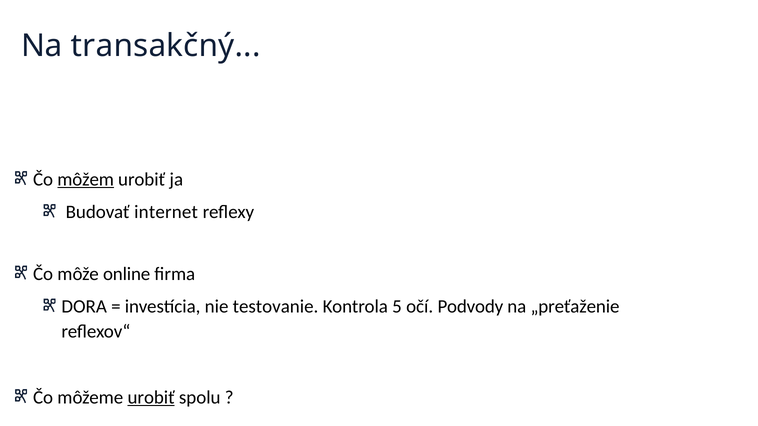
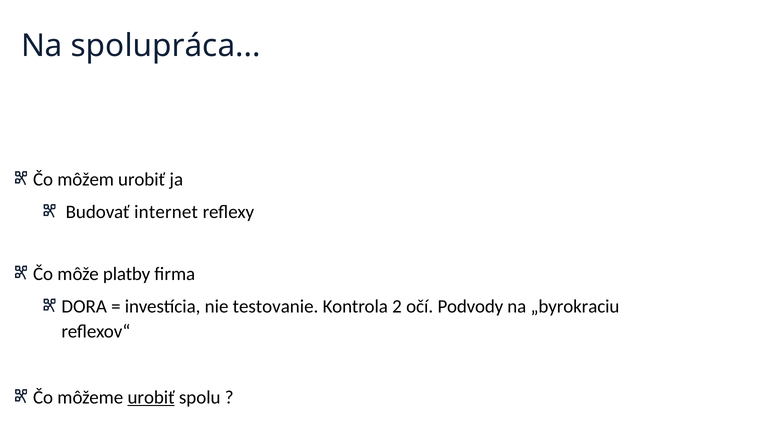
transakčný: transakčný -> spolupráca
môžem underline: present -> none
online: online -> platby
5: 5 -> 2
„preťaženie: „preťaženie -> „byrokraciu
